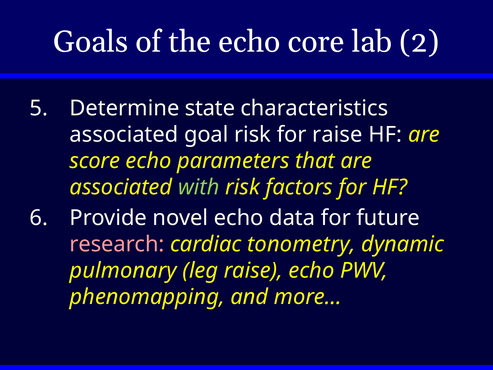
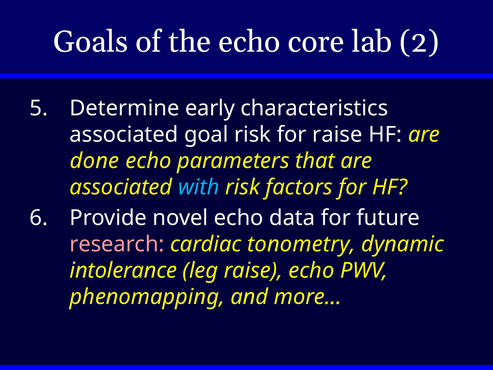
state: state -> early
score: score -> done
with colour: light green -> light blue
pulmonary: pulmonary -> intolerance
